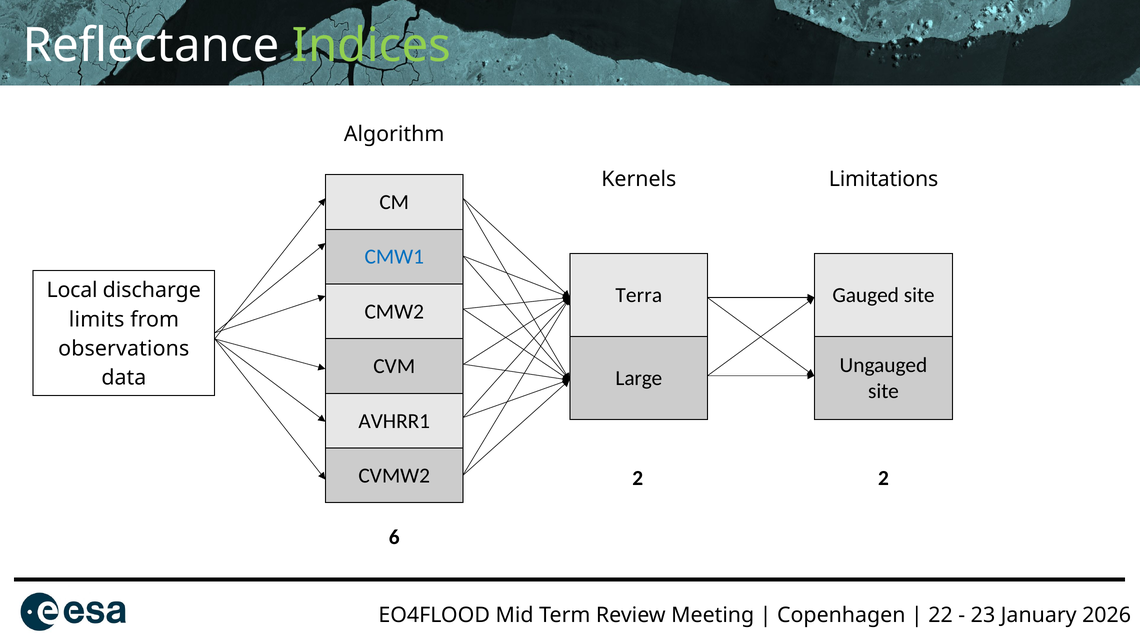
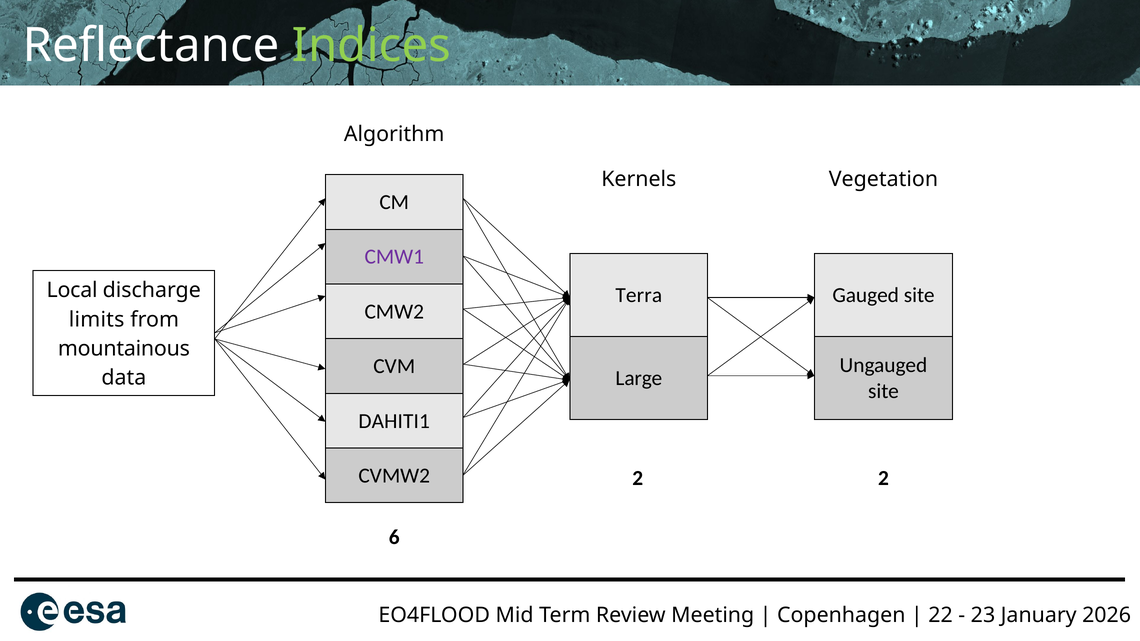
Limitations: Limitations -> Vegetation
CMW1 colour: blue -> purple
observations: observations -> mountainous
AVHRR1: AVHRR1 -> DAHITI1
